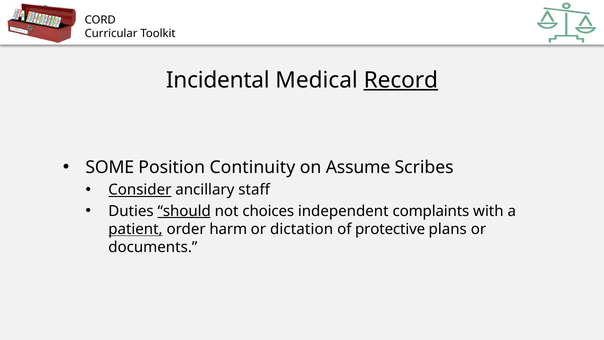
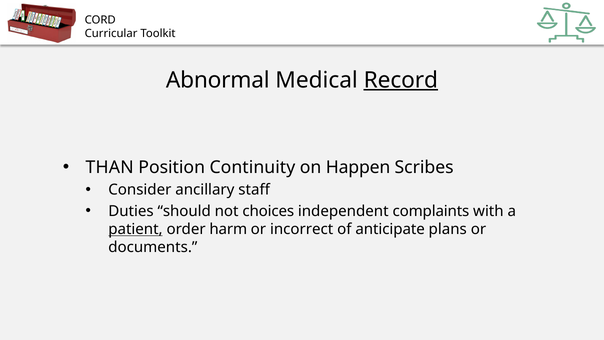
Incidental: Incidental -> Abnormal
SOME: SOME -> THAN
Assume: Assume -> Happen
Consider underline: present -> none
should underline: present -> none
dictation: dictation -> incorrect
protective: protective -> anticipate
